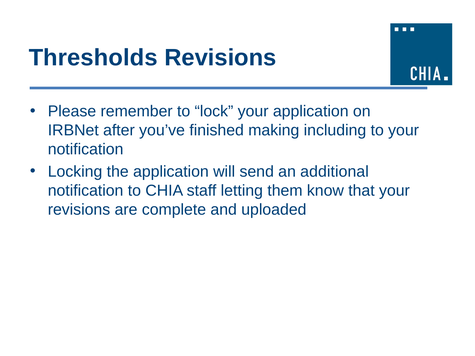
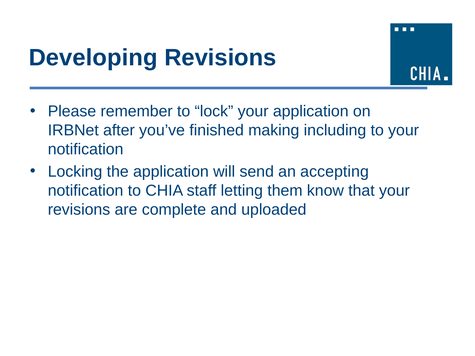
Thresholds: Thresholds -> Developing
additional: additional -> accepting
